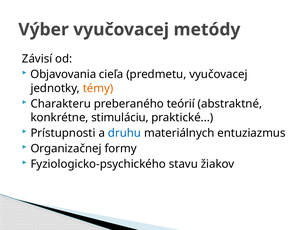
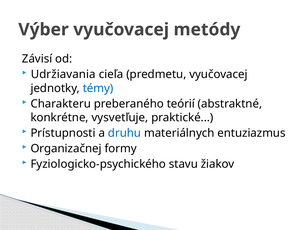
Objavovania: Objavovania -> Udržiavania
témy colour: orange -> blue
stimuláciu: stimuláciu -> vysvetľuje
